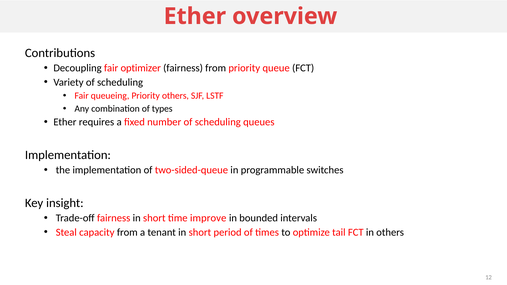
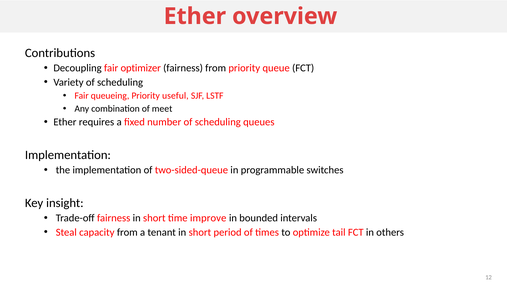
Priority others: others -> useful
types: types -> meet
